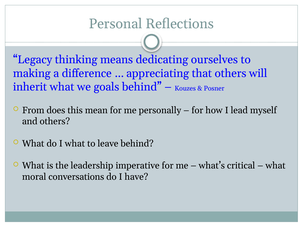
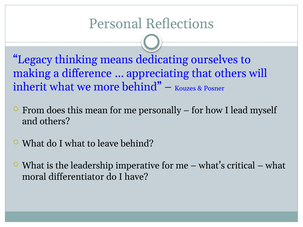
goals: goals -> more
conversations: conversations -> differentiator
